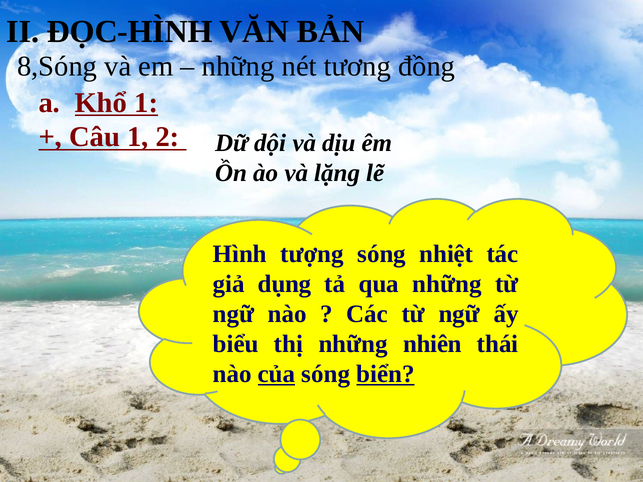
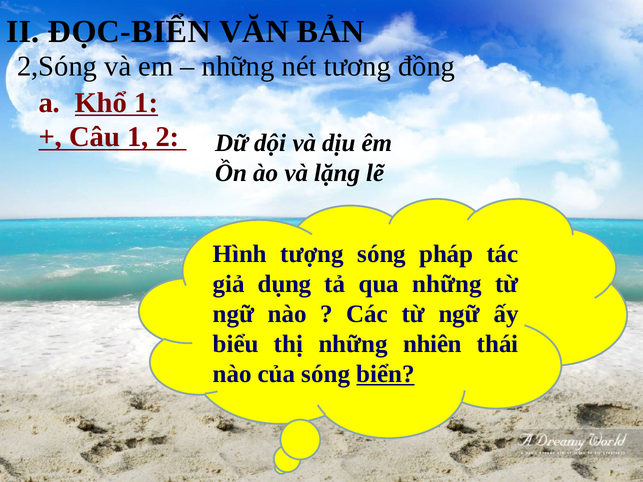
ĐỌC-HÌNH: ĐỌC-HÌNH -> ĐỌC-BIỂN
8,Sóng: 8,Sóng -> 2,Sóng
nhiệt: nhiệt -> pháp
của underline: present -> none
